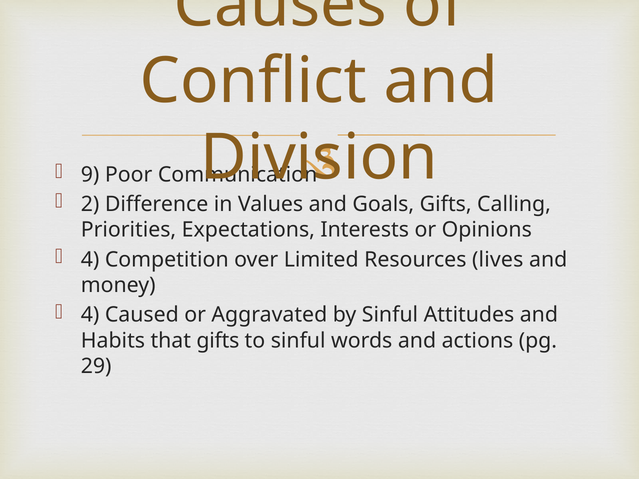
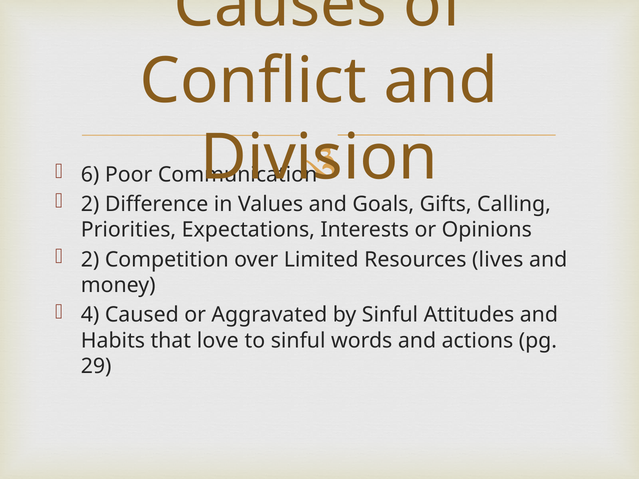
9: 9 -> 6
4 at (90, 260): 4 -> 2
that gifts: gifts -> love
